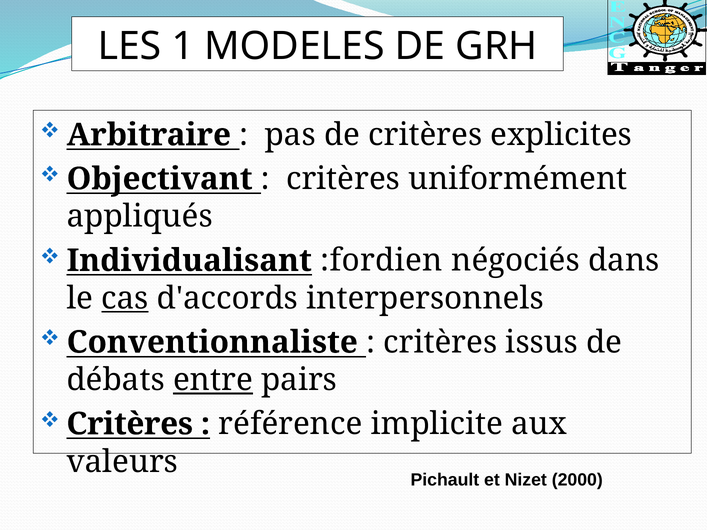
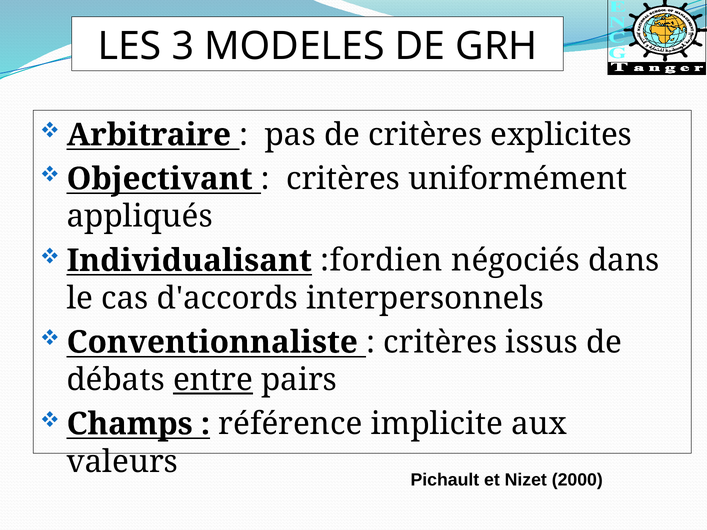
1: 1 -> 3
cas underline: present -> none
Critères at (130, 424): Critères -> Champs
